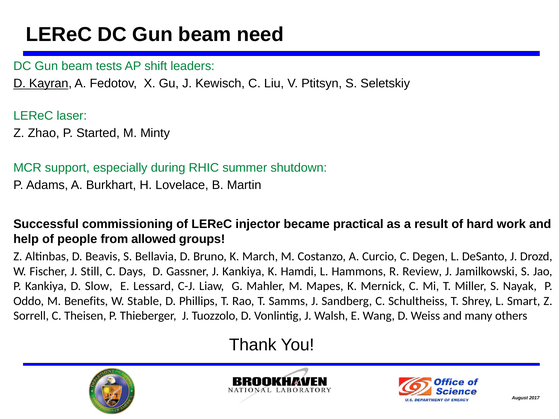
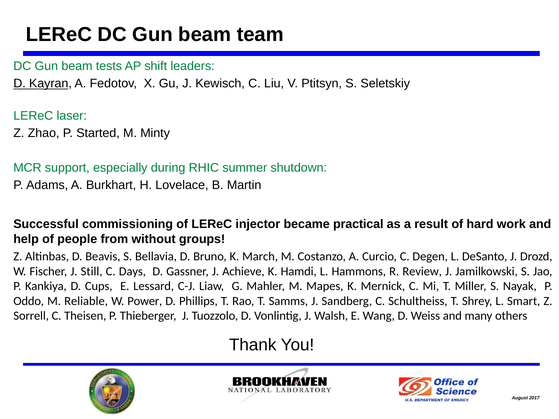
need: need -> team
allowed: allowed -> without
J Kankiya: Kankiya -> Achieve
Slow: Slow -> Cups
Benefits: Benefits -> Reliable
Stable: Stable -> Power
